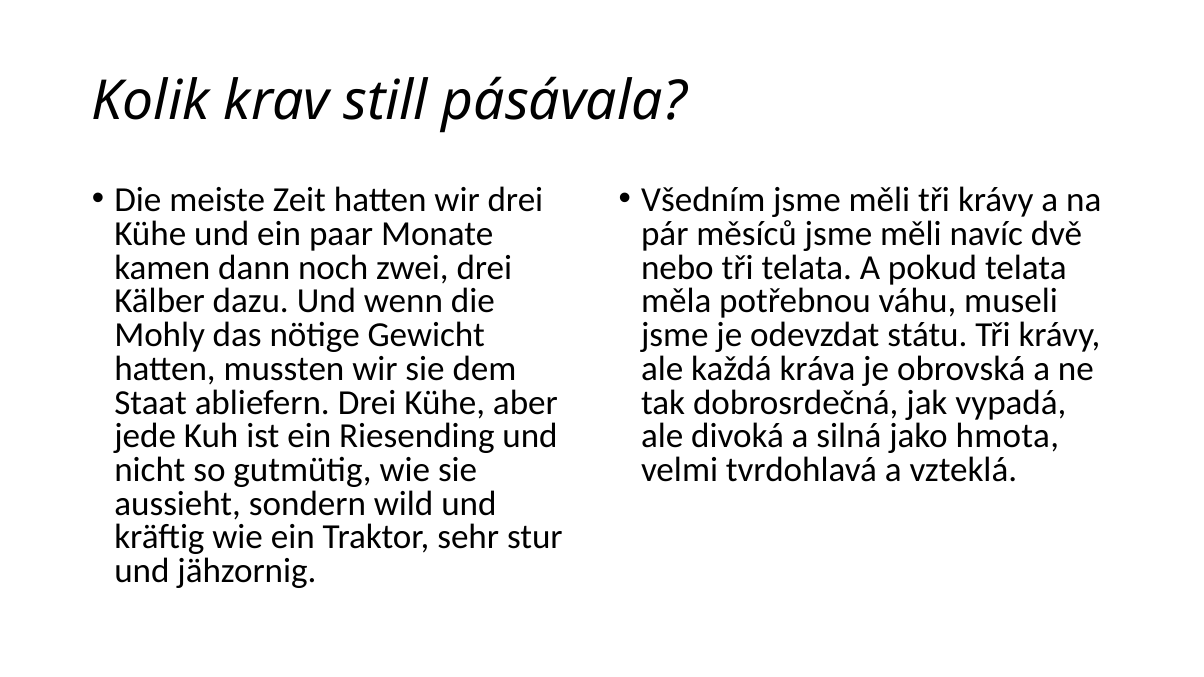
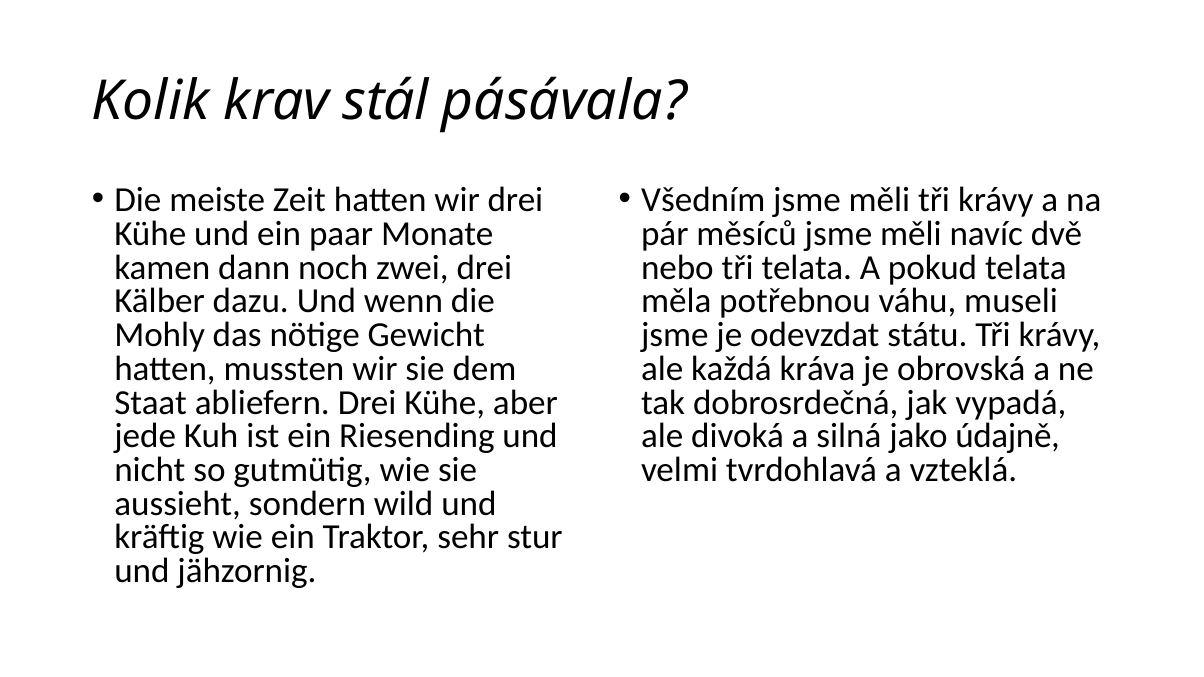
still: still -> stál
hmota: hmota -> údajně
